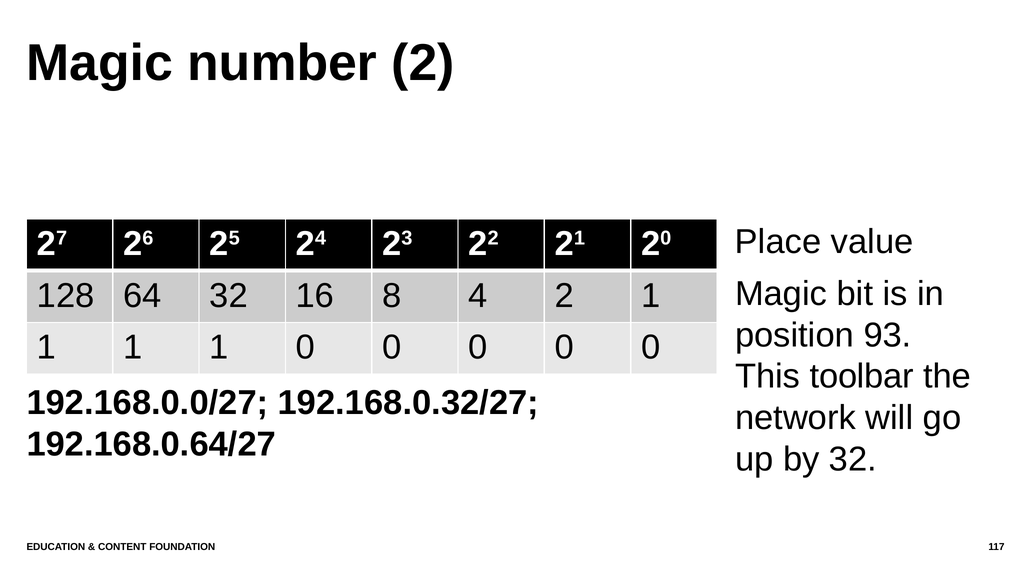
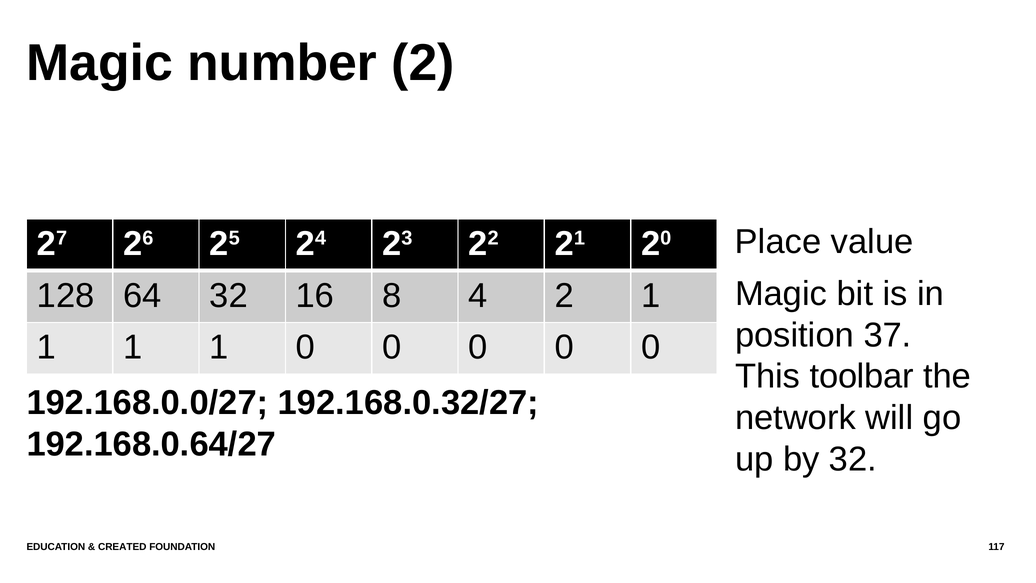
93: 93 -> 37
CONTENT: CONTENT -> CREATED
